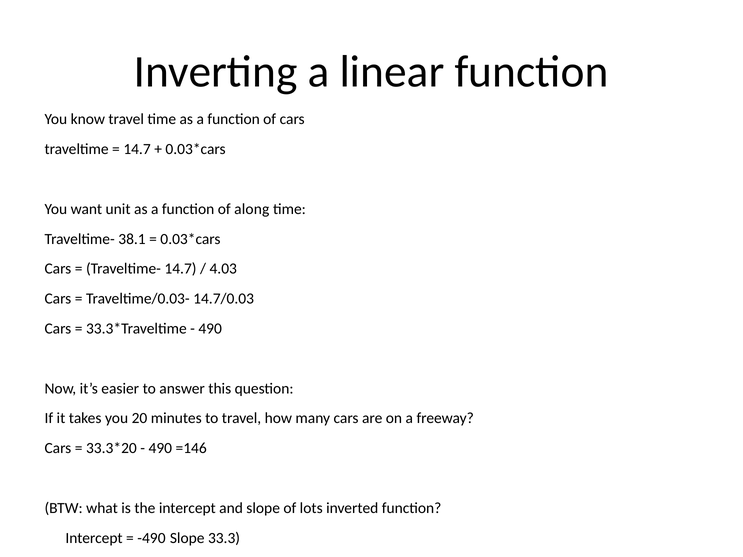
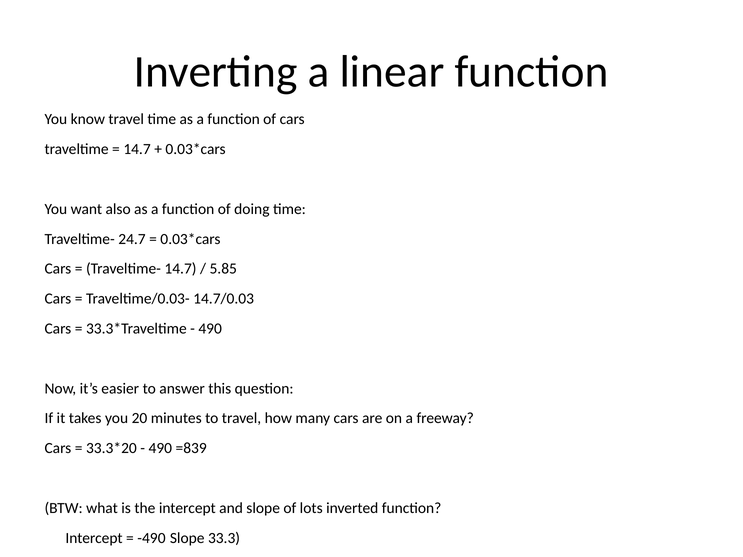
unit: unit -> also
along: along -> doing
38.1: 38.1 -> 24.7
4.03: 4.03 -> 5.85
=146: =146 -> =839
